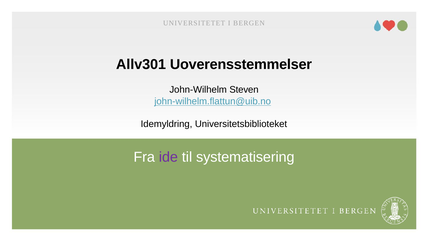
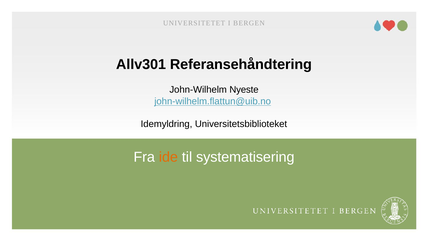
Uoverensstemmelser: Uoverensstemmelser -> Referansehåndtering
Steven: Steven -> Nyeste
ide colour: purple -> orange
